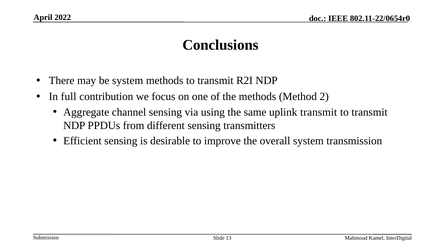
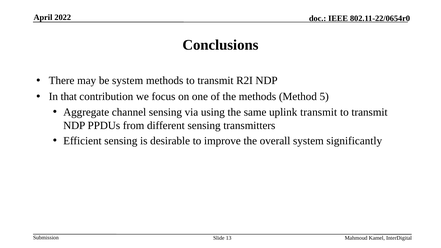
full: full -> that
2: 2 -> 5
transmission: transmission -> significantly
